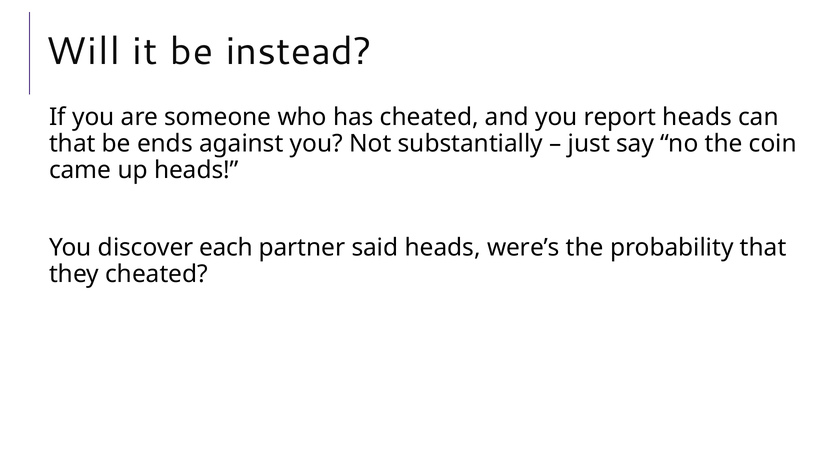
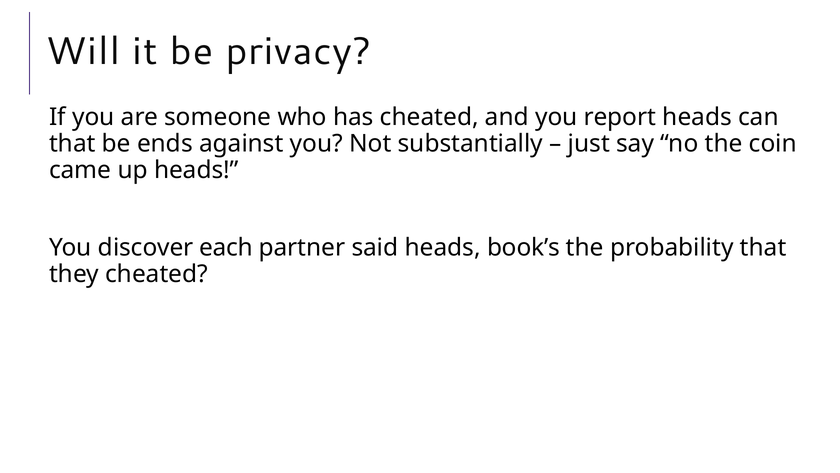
instead: instead -> privacy
were’s: were’s -> book’s
